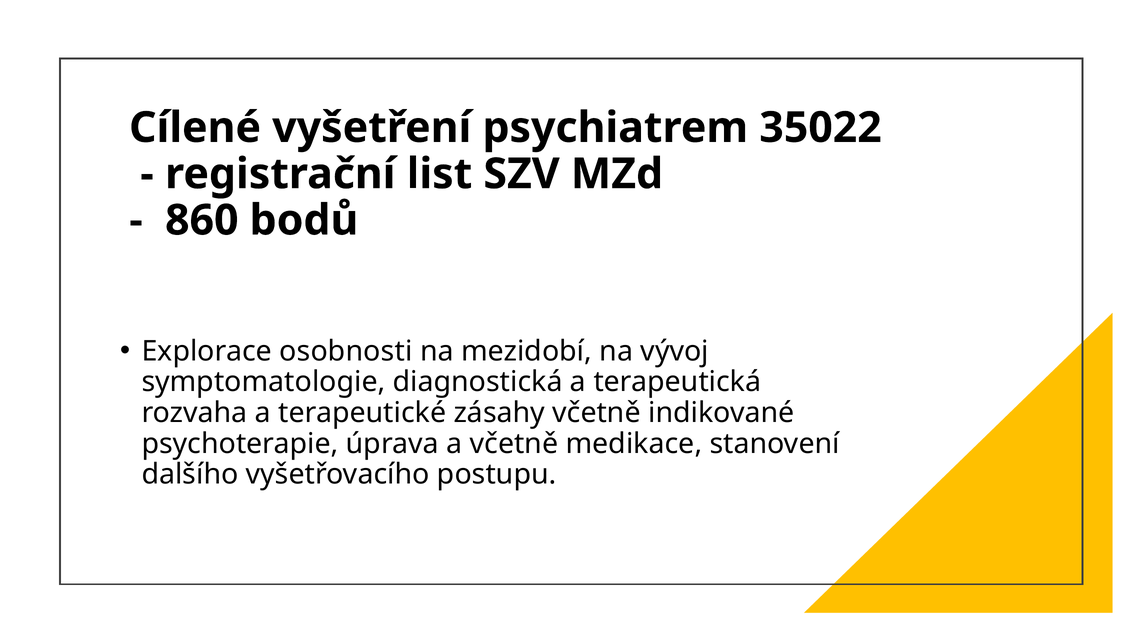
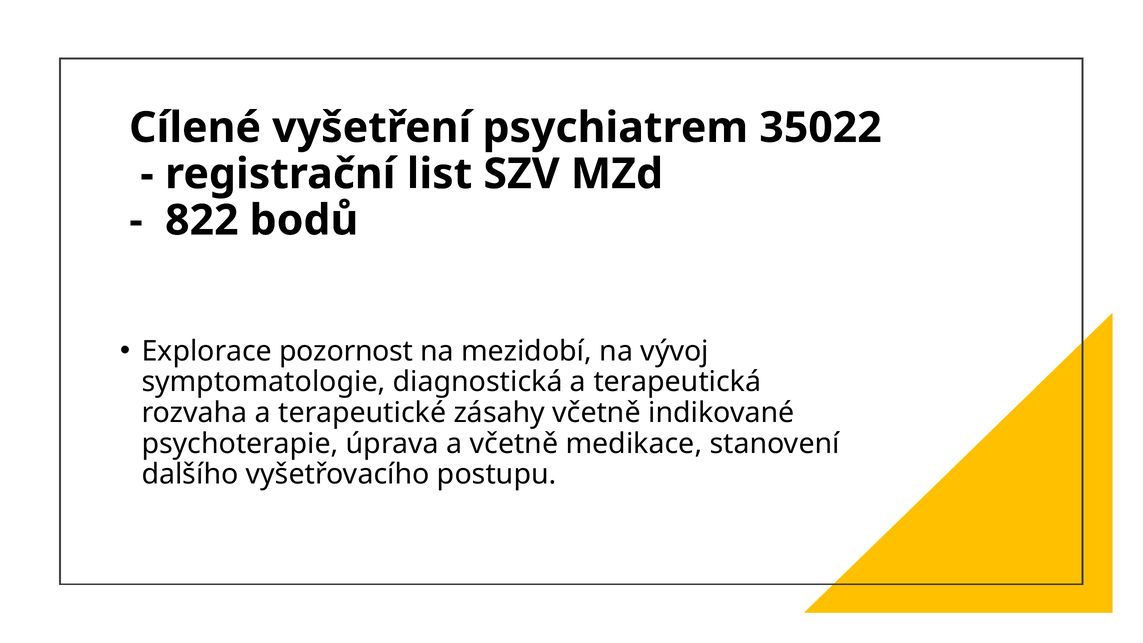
860: 860 -> 822
osobnosti: osobnosti -> pozornost
